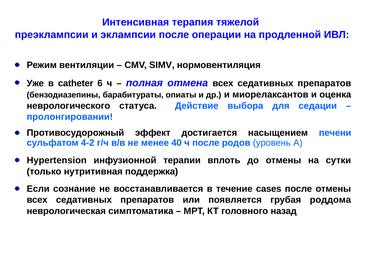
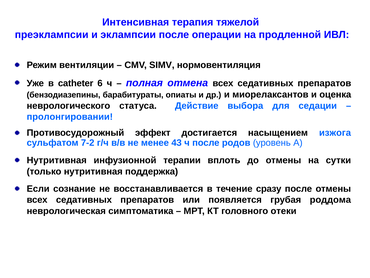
печени: печени -> изжога
4-2: 4-2 -> 7-2
40: 40 -> 43
Hypertension at (57, 160): Hypertension -> Нутритивная
cases: cases -> сразу
назад: назад -> отеки
